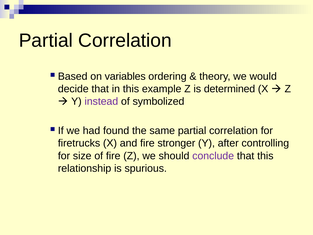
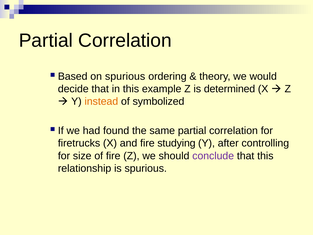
on variables: variables -> spurious
instead colour: purple -> orange
stronger: stronger -> studying
